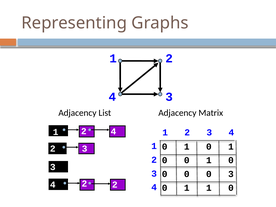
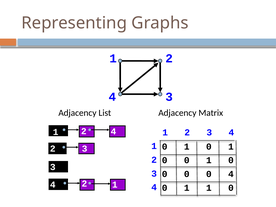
0 3: 3 -> 4
2 at (115, 185): 2 -> 1
